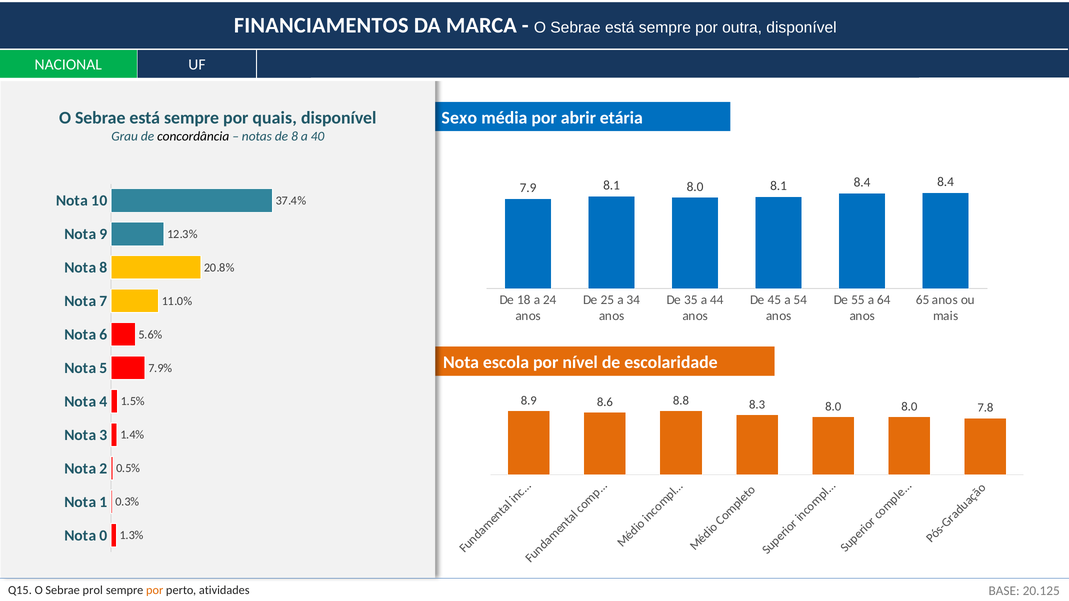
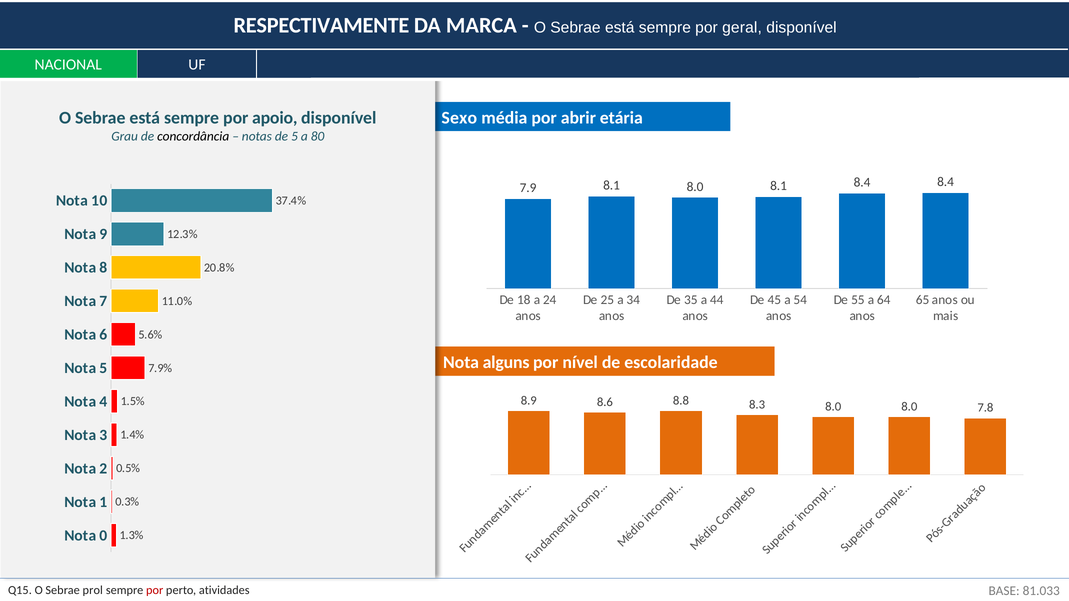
FINANCIAMENTOS: FINANCIAMENTOS -> RESPECTIVAMENTE
outra: outra -> geral
quais: quais -> apoio
de 8: 8 -> 5
40: 40 -> 80
escola: escola -> alguns
por at (155, 591) colour: orange -> red
20.125: 20.125 -> 81.033
